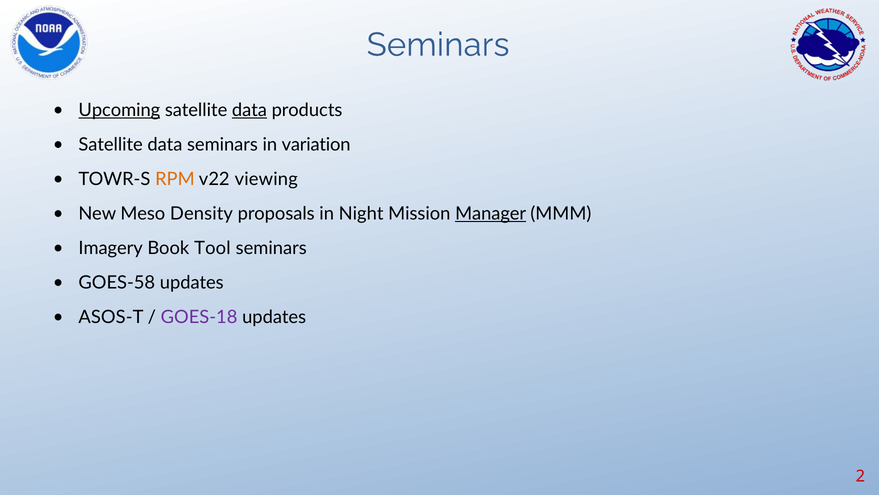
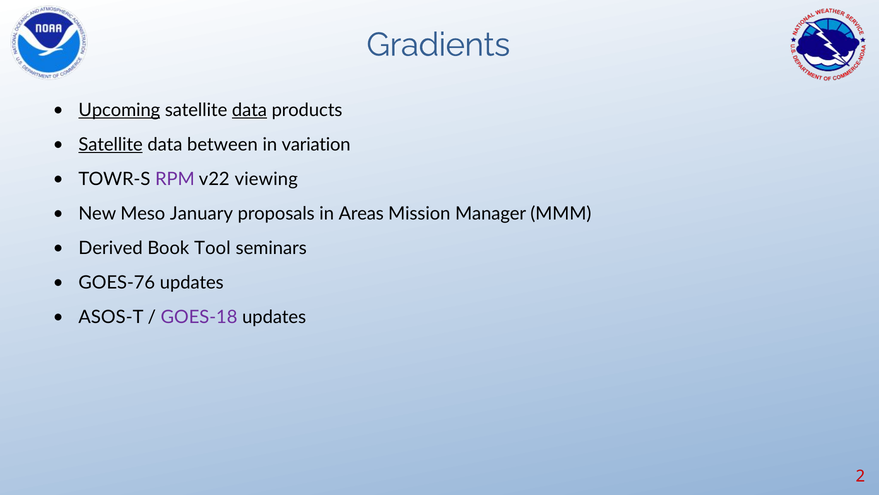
Seminars at (438, 45): Seminars -> Gradients
Satellite at (111, 144) underline: none -> present
data seminars: seminars -> between
RPM colour: orange -> purple
Density: Density -> January
Night: Night -> Areas
Manager underline: present -> none
Imagery: Imagery -> Derived
GOES-58: GOES-58 -> GOES-76
